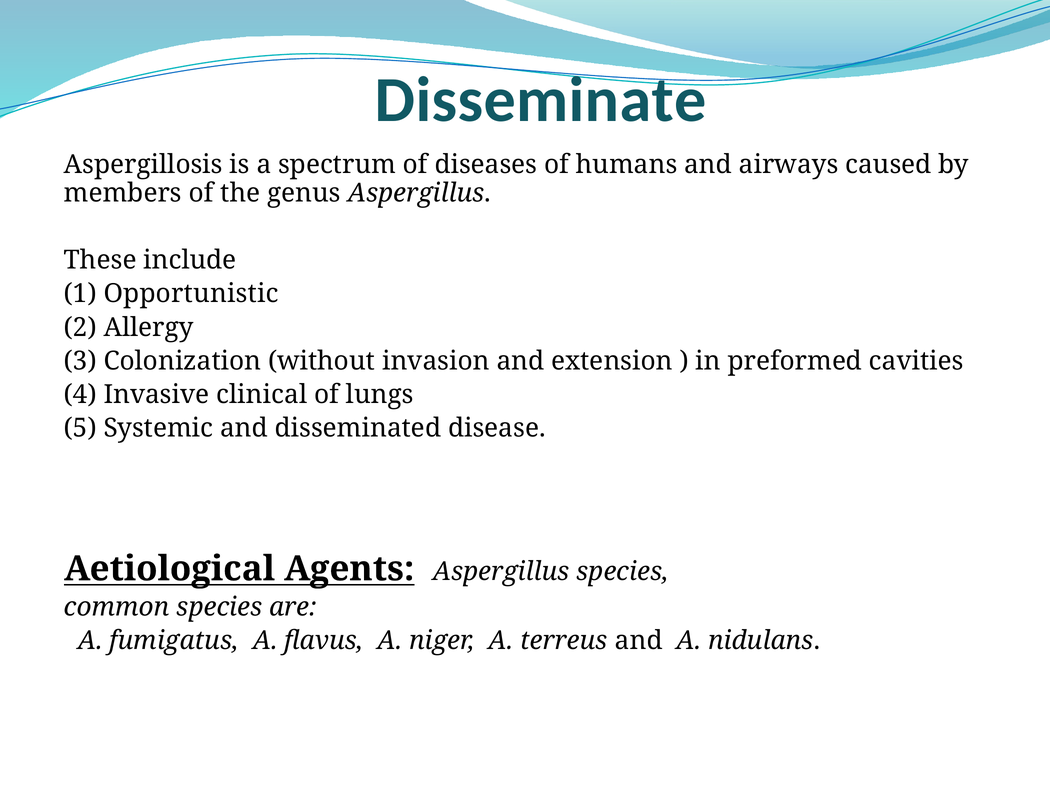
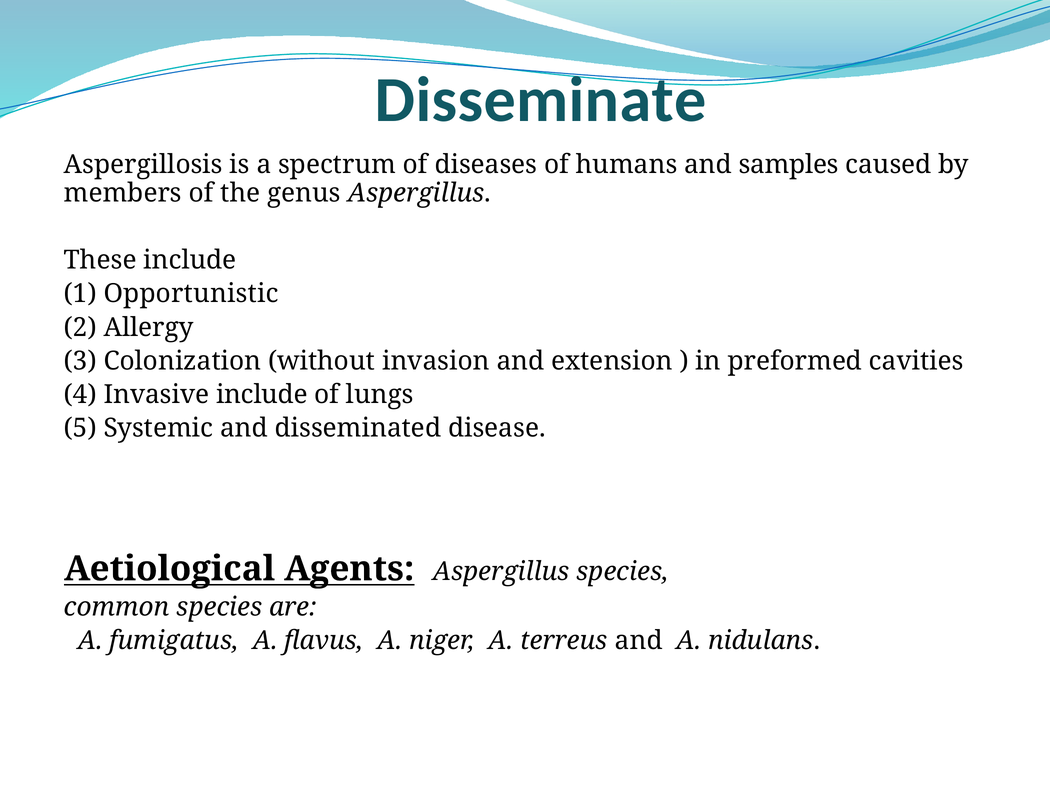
airways: airways -> samples
Invasive clinical: clinical -> include
